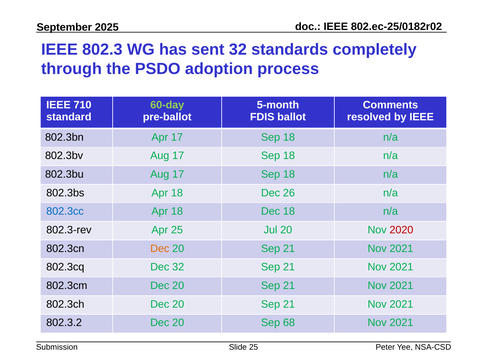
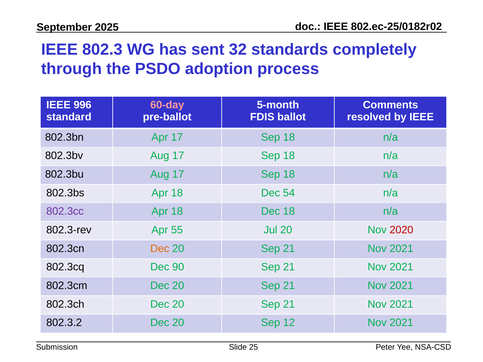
710: 710 -> 996
60-day colour: light green -> pink
26: 26 -> 54
802.3cc colour: blue -> purple
Apr 25: 25 -> 55
Dec 32: 32 -> 90
68: 68 -> 12
